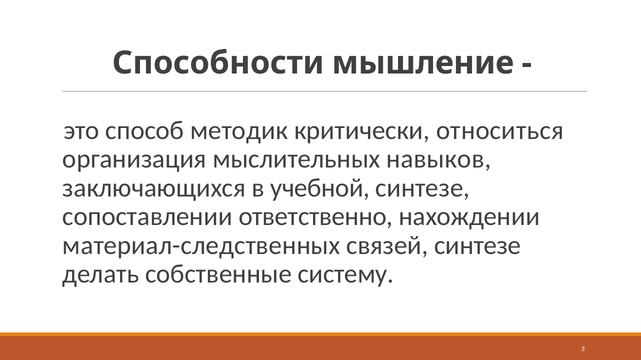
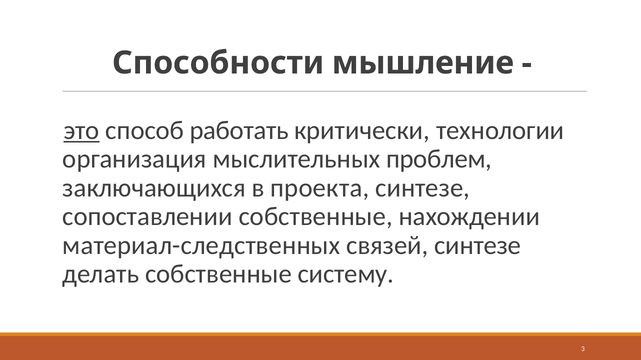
это underline: none -> present
методик: методик -> работать
относиться: относиться -> технологии
навыков: навыков -> проблем
учебной: учебной -> проекта
сопоставлении ответственно: ответственно -> собственные
